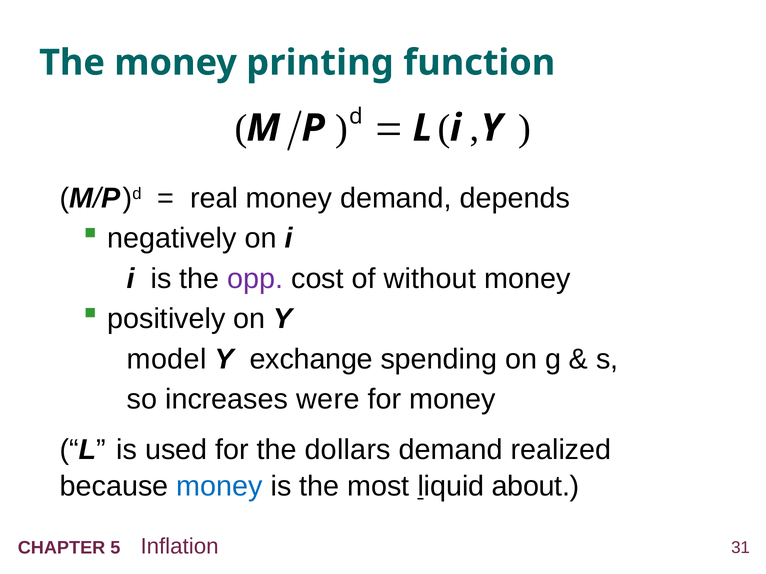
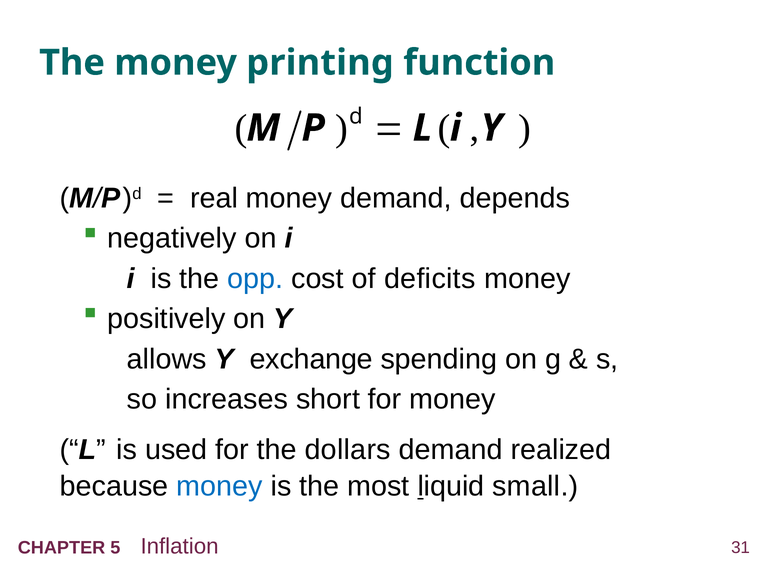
opp colour: purple -> blue
without: without -> deficits
model: model -> allows
were: were -> short
about: about -> small
